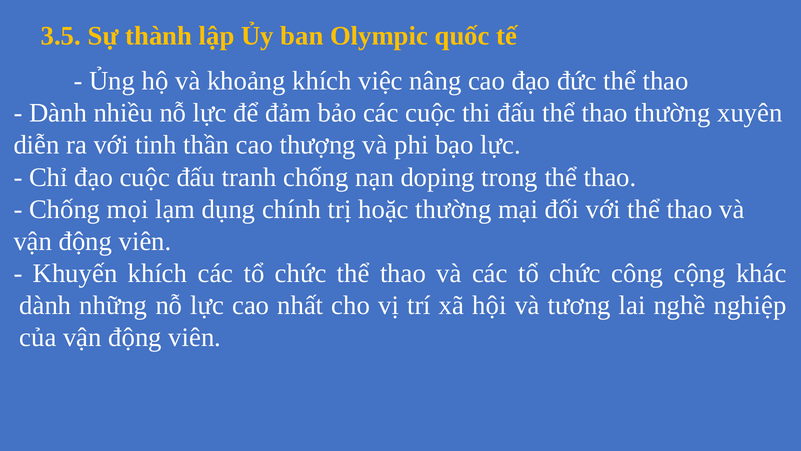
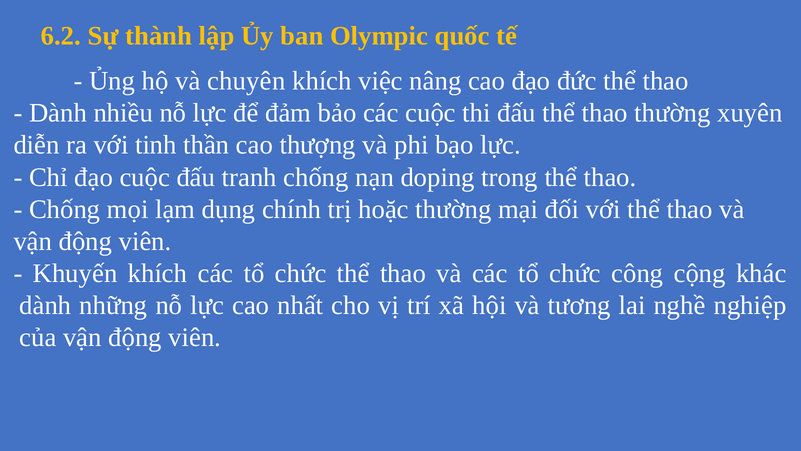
3.5: 3.5 -> 6.2
khoảng: khoảng -> chuyên
